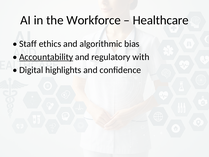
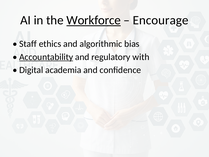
Workforce underline: none -> present
Healthcare: Healthcare -> Encourage
highlights: highlights -> academia
